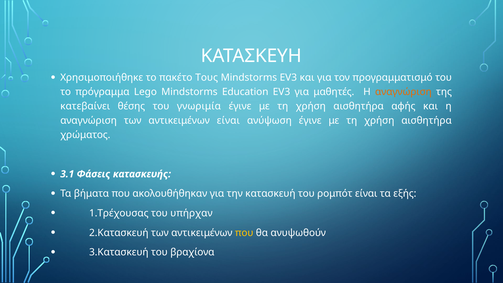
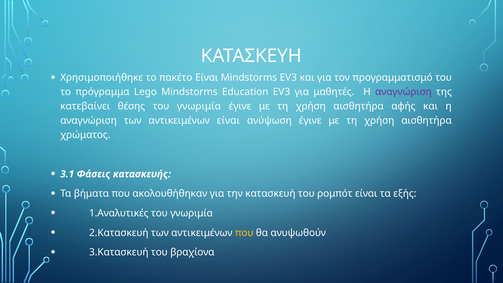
πακέτο Τους: Τους -> Είναι
αναγνώριση at (403, 92) colour: orange -> purple
1.Τρέχουσας: 1.Τρέχουσας -> 1.Αναλυτικές
υπήρχαν at (191, 213): υπήρχαν -> γνωριμία
